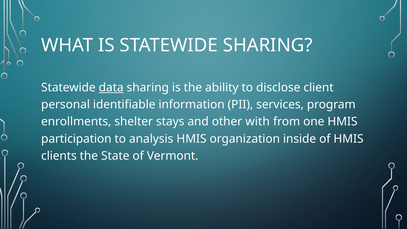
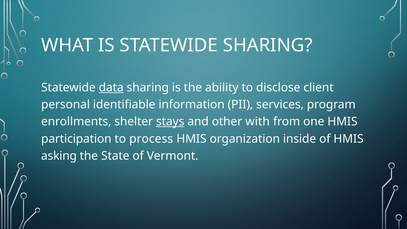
stays underline: none -> present
analysis: analysis -> process
clients: clients -> asking
